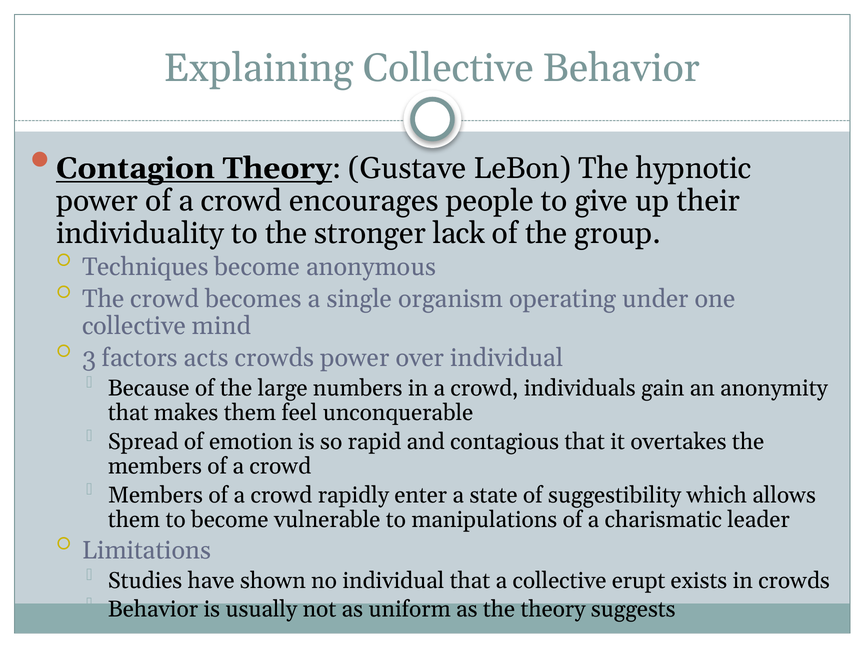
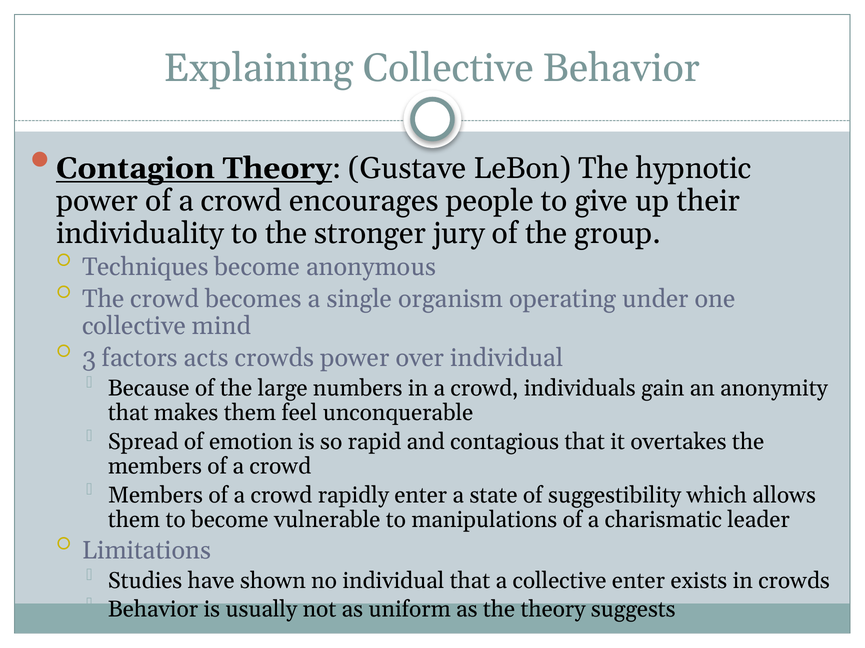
lack: lack -> jury
collective erupt: erupt -> enter
